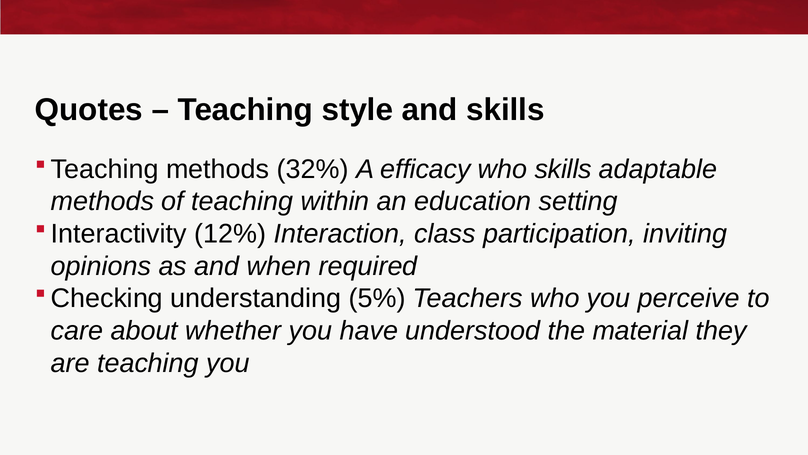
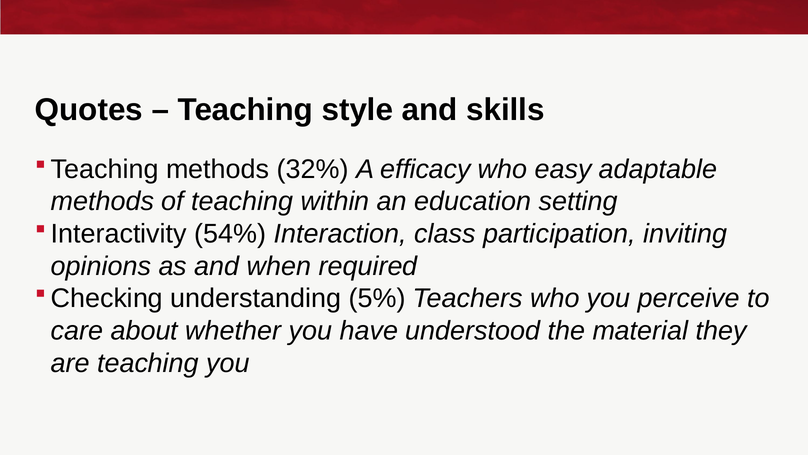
who skills: skills -> easy
12%: 12% -> 54%
